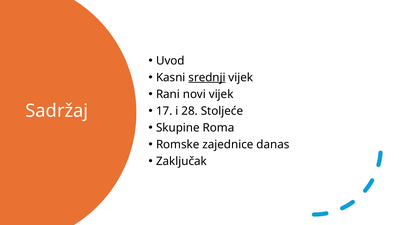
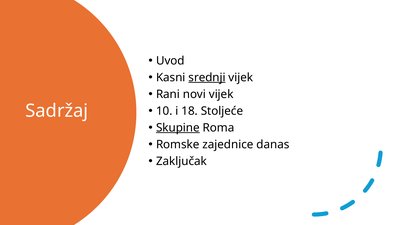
17: 17 -> 10
28: 28 -> 18
Skupine underline: none -> present
